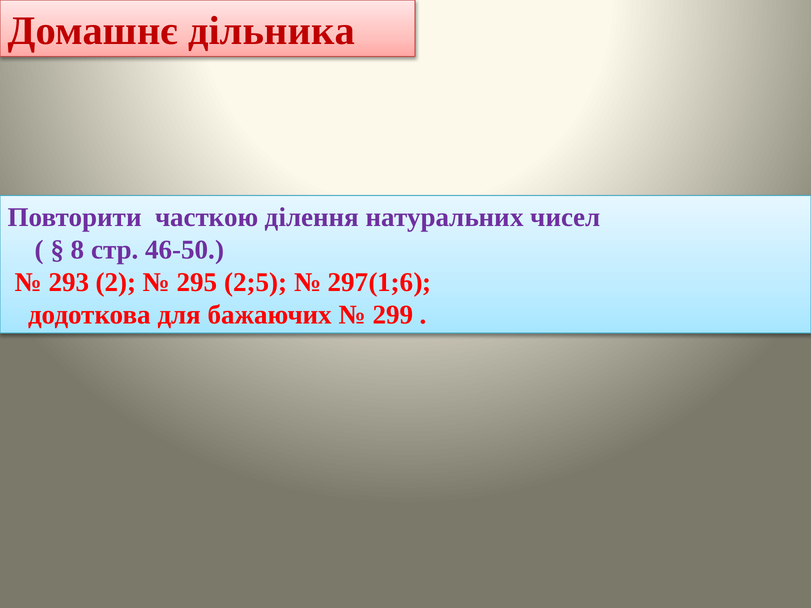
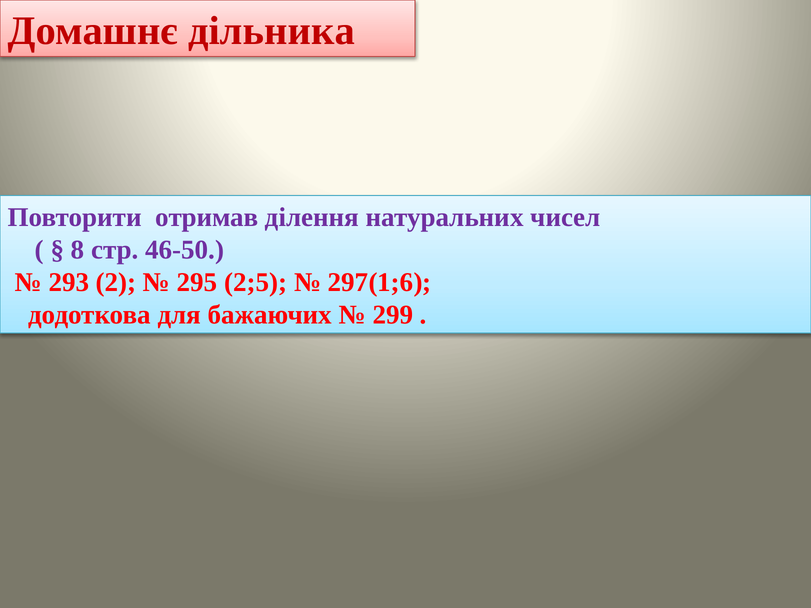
часткою: часткою -> отримав
